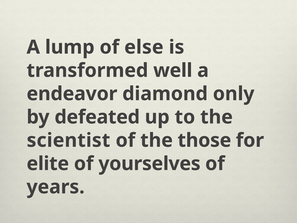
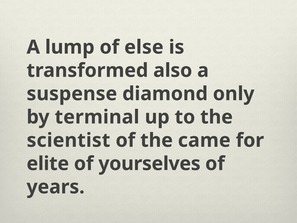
well: well -> also
endeavor: endeavor -> suspense
defeated: defeated -> terminal
those: those -> came
